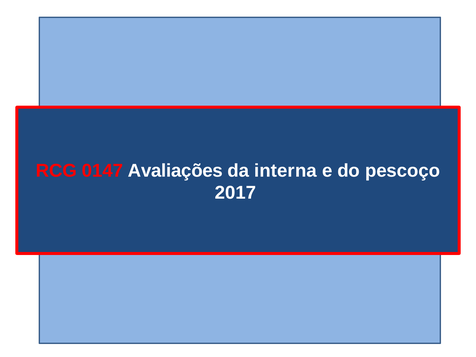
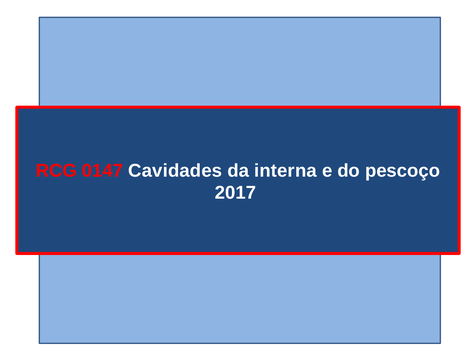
Avaliações: Avaliações -> Cavidades
